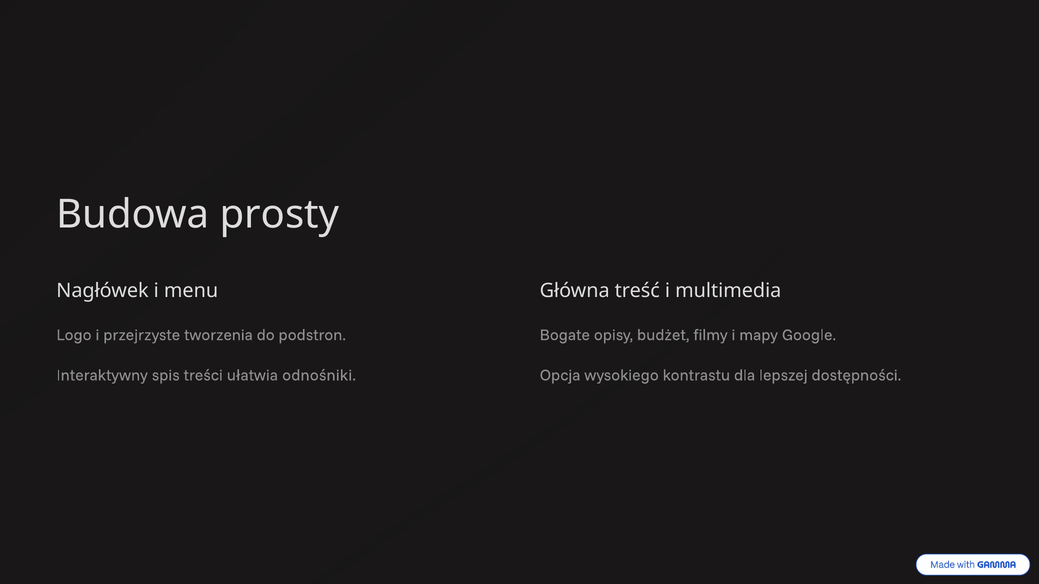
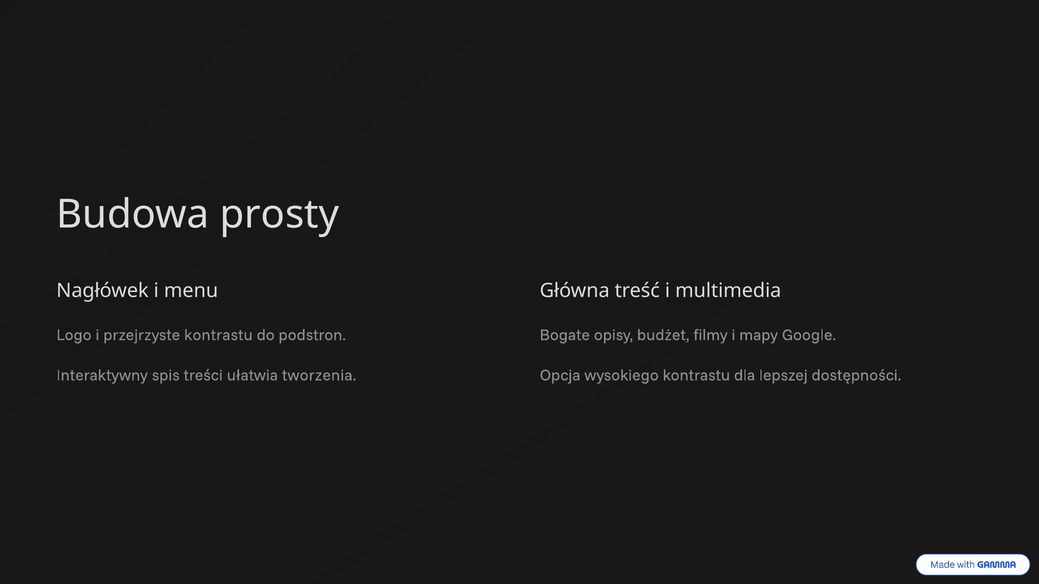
przejrzyste tworzenia: tworzenia -> kontrastu
odnośniki: odnośniki -> tworzenia
